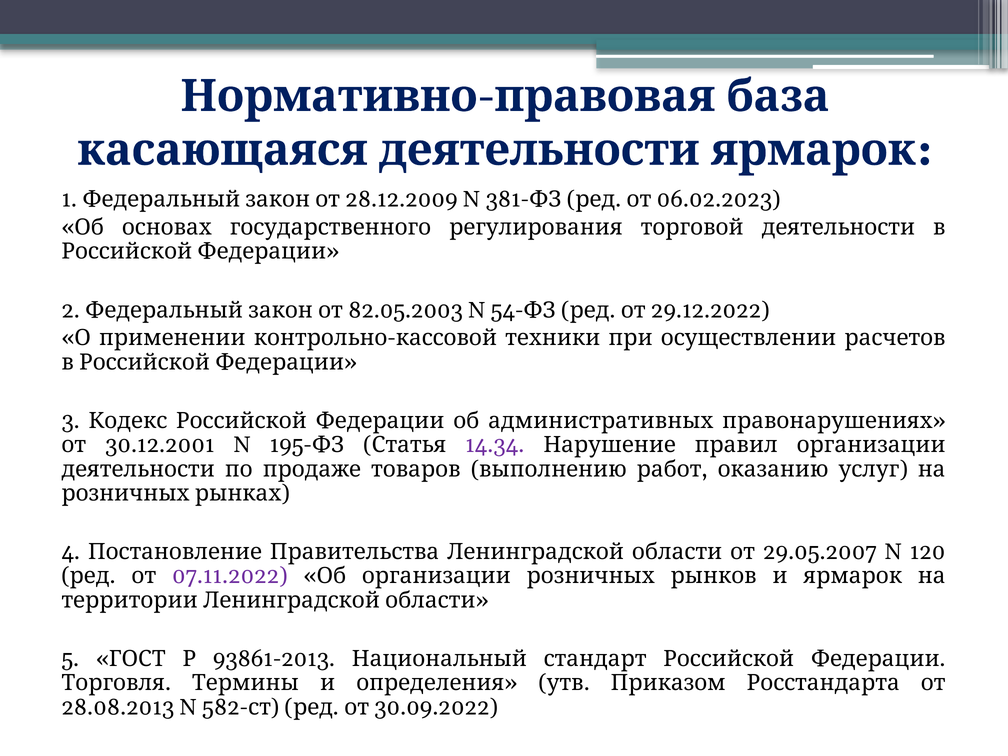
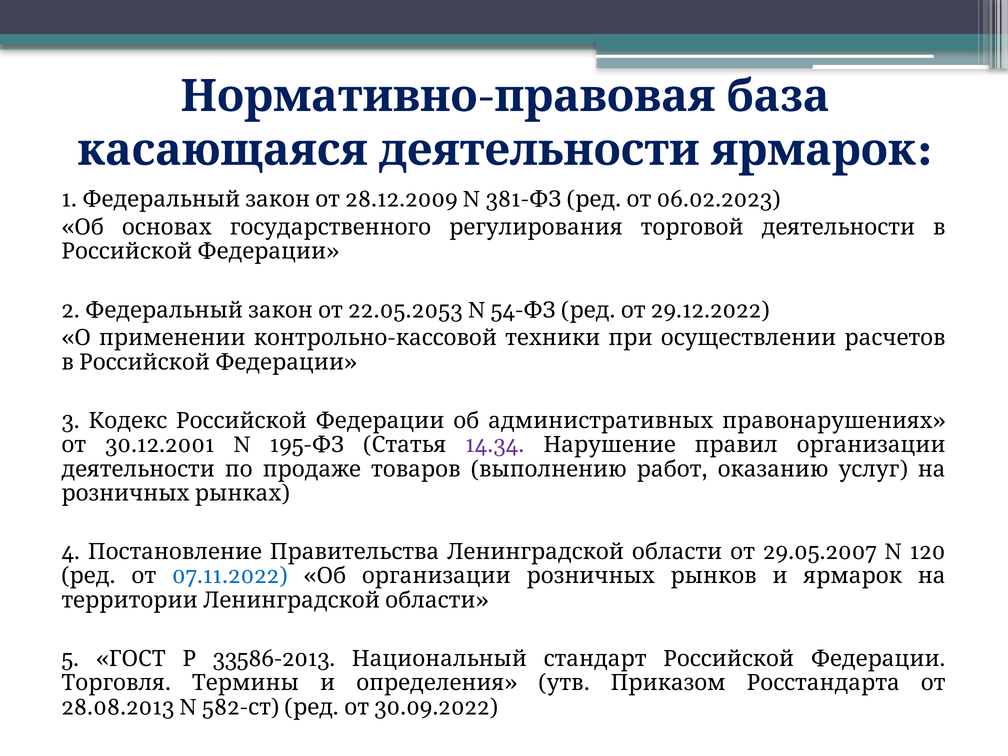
82.05.2003: 82.05.2003 -> 22.05.2053
07.11.2022 colour: purple -> blue
93861-2013: 93861-2013 -> 33586-2013
